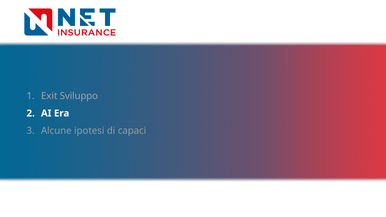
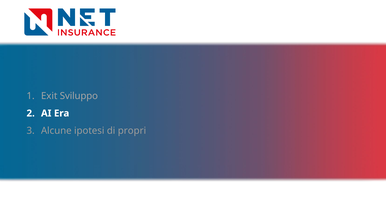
capaci: capaci -> propri
